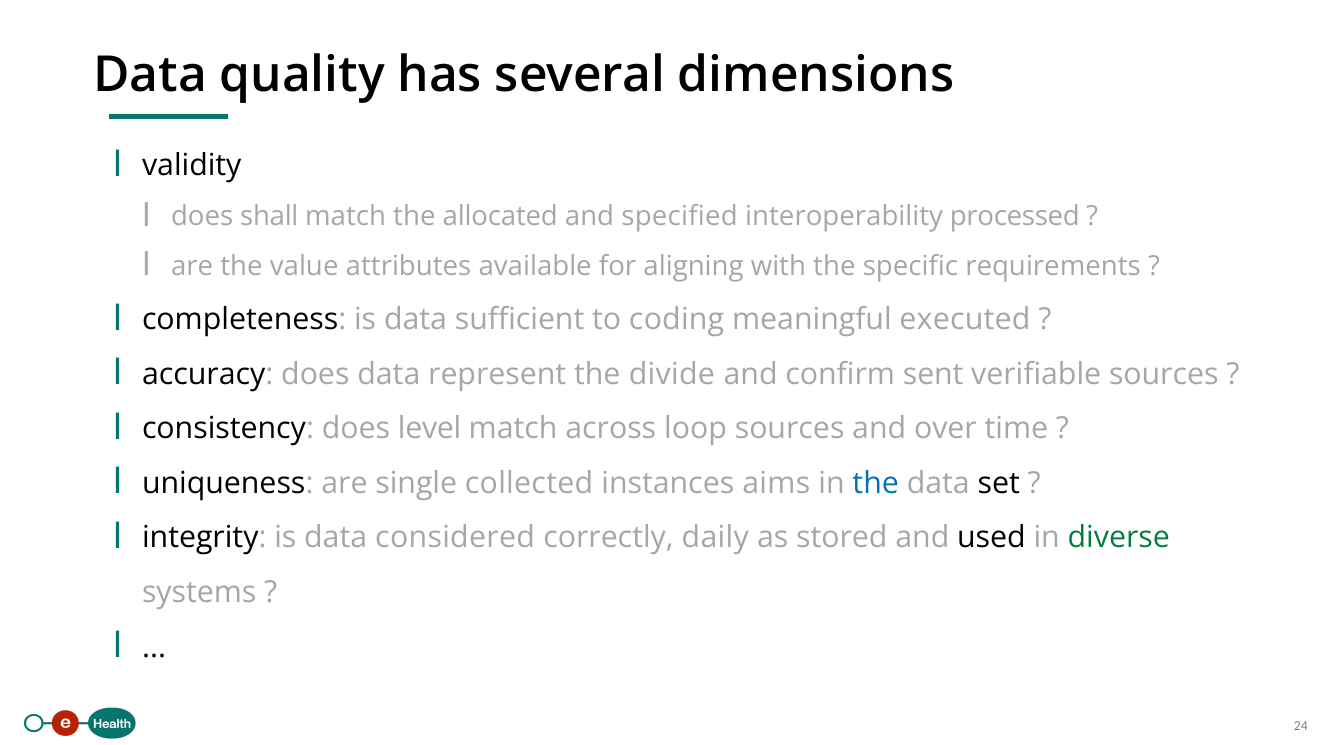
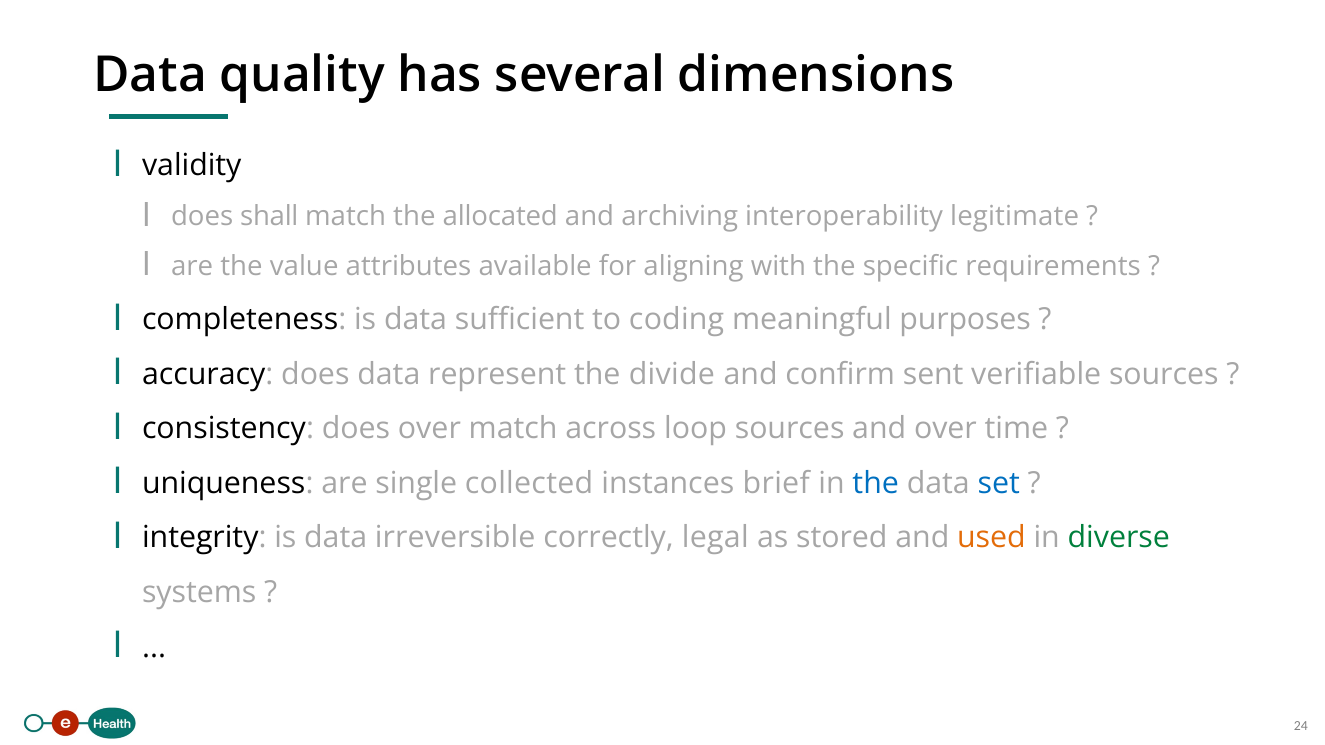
specified: specified -> archiving
processed: processed -> legitimate
executed: executed -> purposes
does level: level -> over
aims: aims -> brief
set colour: black -> blue
considered: considered -> irreversible
daily: daily -> legal
used colour: black -> orange
